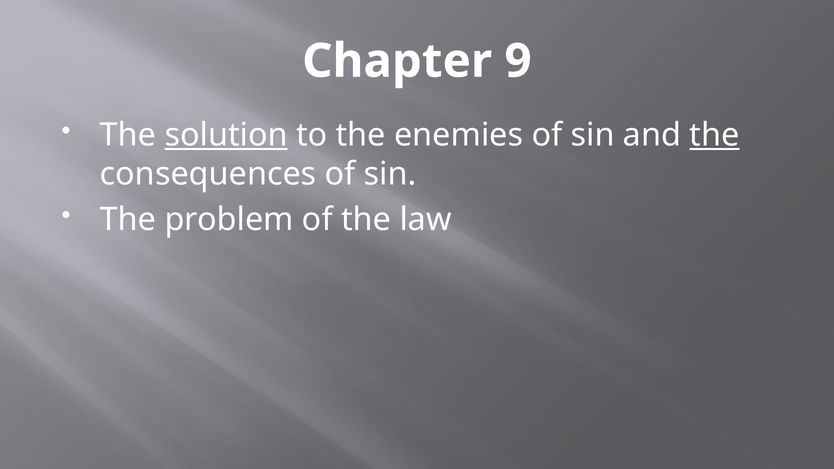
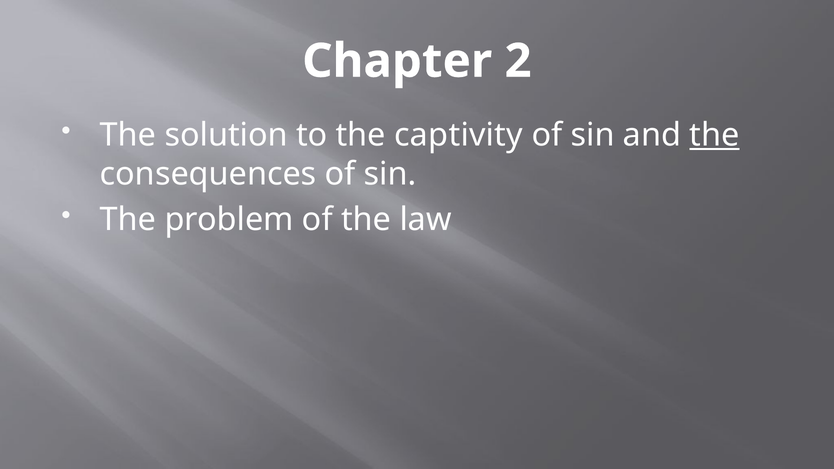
9: 9 -> 2
solution underline: present -> none
enemies: enemies -> captivity
